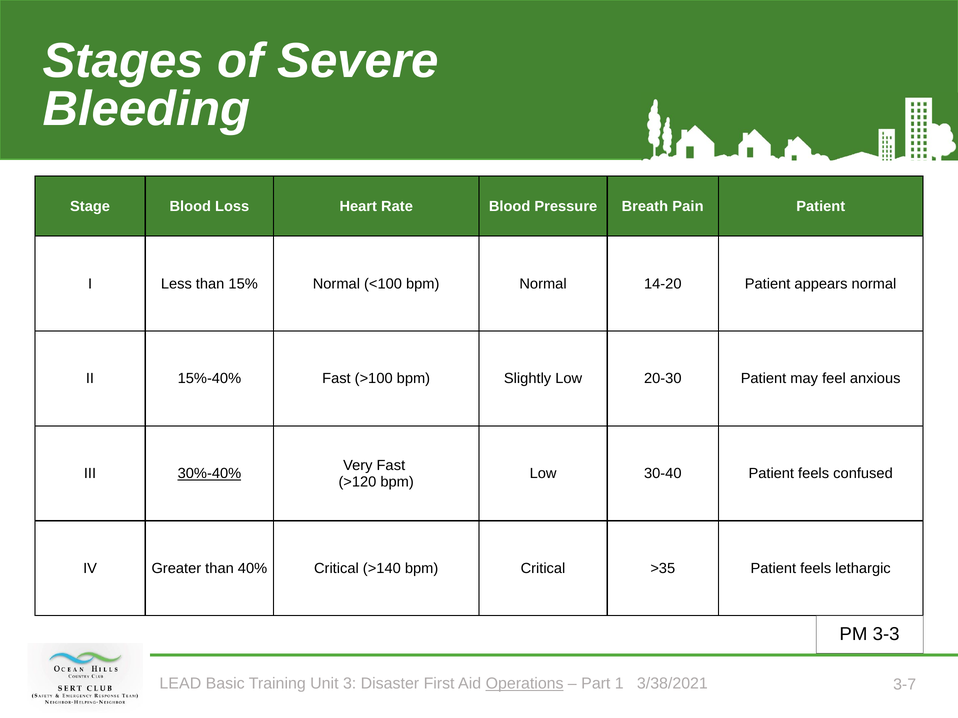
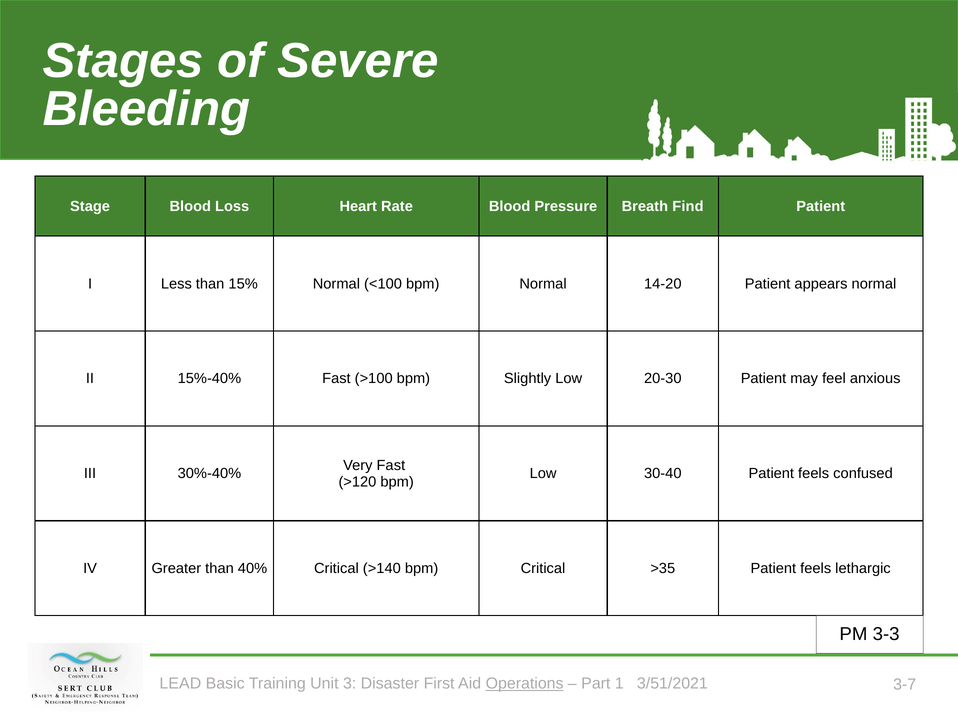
Pain: Pain -> Find
30%-40% underline: present -> none
3/38/2021: 3/38/2021 -> 3/51/2021
